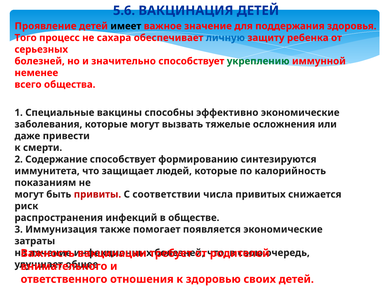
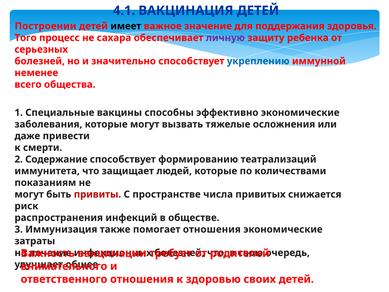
5.6: 5.6 -> 4.1
Проявление: Проявление -> Построении
личную colour: blue -> purple
укреплению colour: green -> blue
синтезируются: синтезируются -> театрализаций
калорийность: калорийность -> количествами
соответствии: соответствии -> пространстве
помогает появляется: появляется -> отношения
